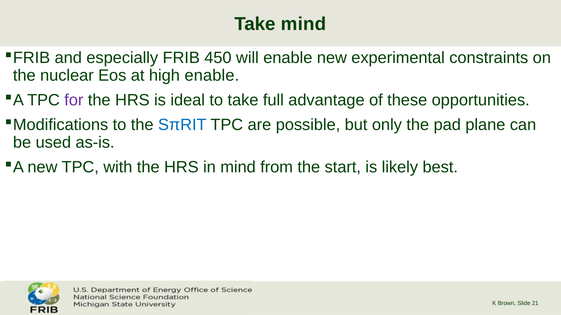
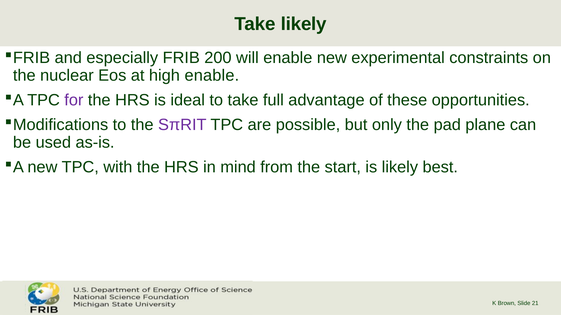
Take mind: mind -> likely
450: 450 -> 200
SπRIT colour: blue -> purple
